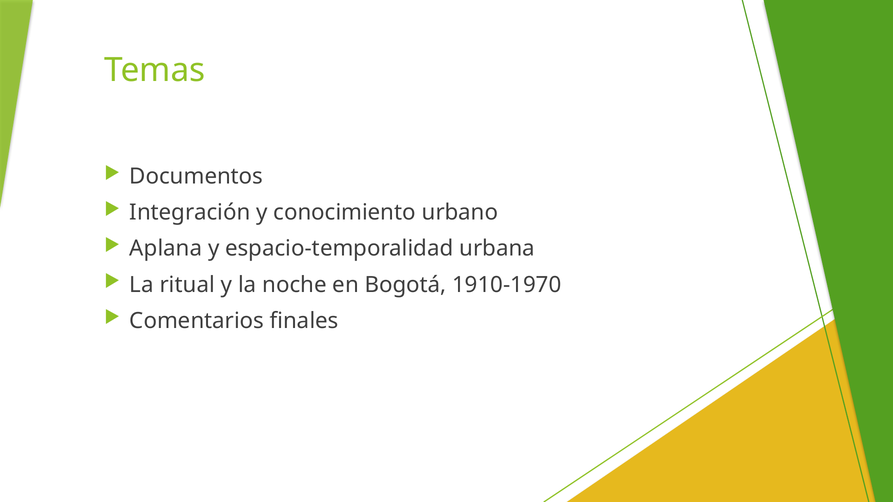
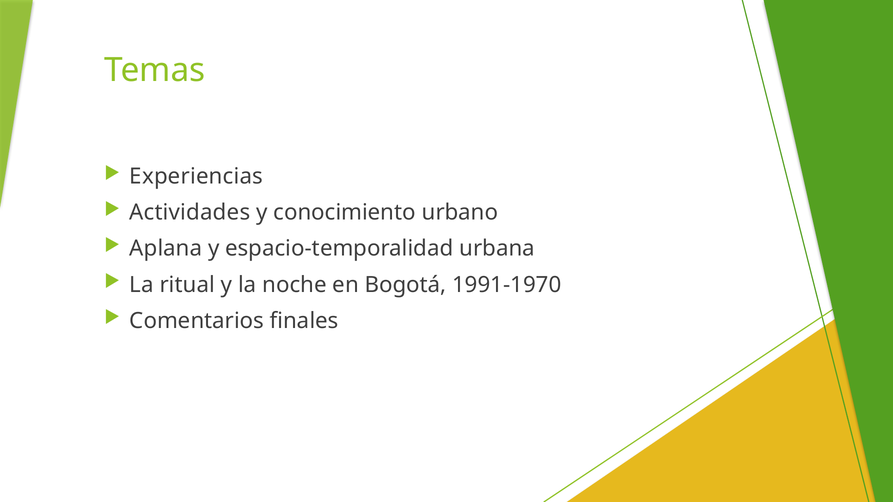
Documentos: Documentos -> Experiencias
Integración: Integración -> Actividades
1910-1970: 1910-1970 -> 1991-1970
